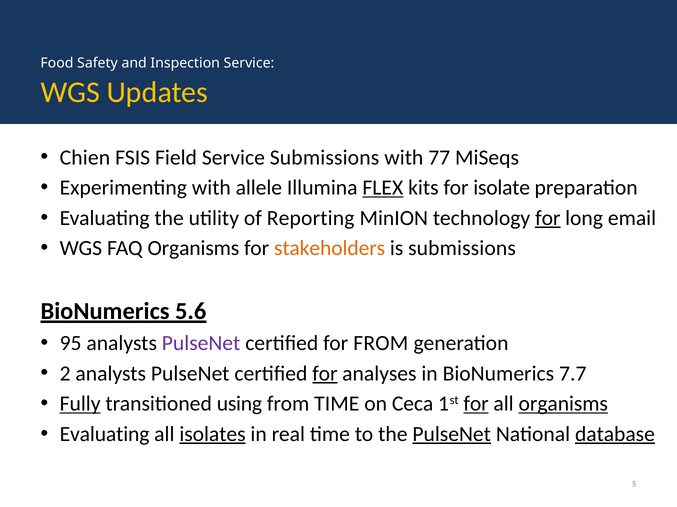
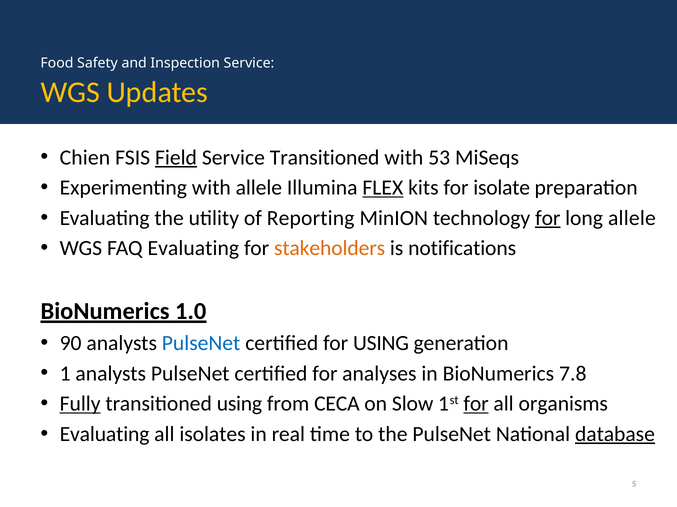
Field underline: none -> present
Service Submissions: Submissions -> Transitioned
77: 77 -> 53
long email: email -> allele
FAQ Organisms: Organisms -> Evaluating
is submissions: submissions -> notifications
5.6: 5.6 -> 1.0
95: 95 -> 90
PulseNet at (201, 344) colour: purple -> blue
for FROM: FROM -> USING
2: 2 -> 1
for at (325, 374) underline: present -> none
7.7: 7.7 -> 7.8
from TIME: TIME -> CECA
Ceca: Ceca -> Slow
organisms at (563, 404) underline: present -> none
isolates underline: present -> none
PulseNet at (452, 435) underline: present -> none
